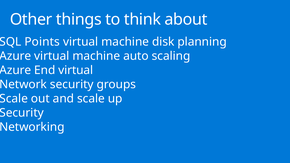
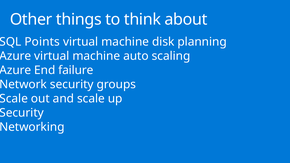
End virtual: virtual -> failure
